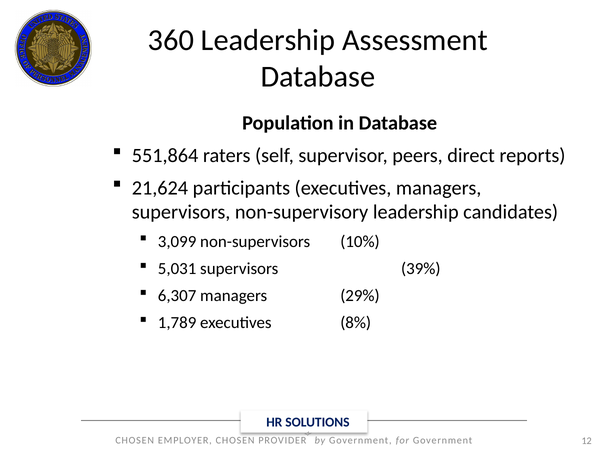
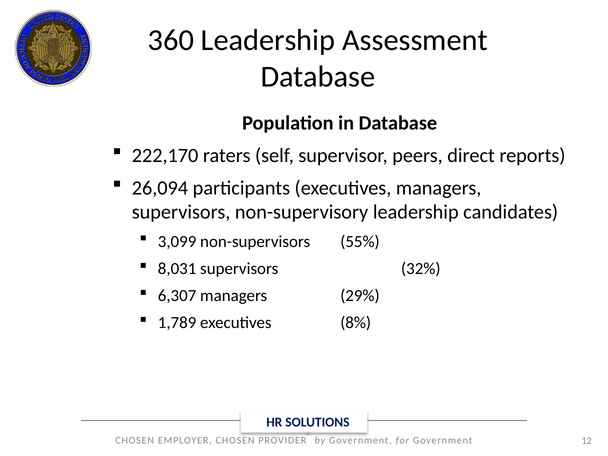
551,864: 551,864 -> 222,170
21,624: 21,624 -> 26,094
10%: 10% -> 55%
5,031: 5,031 -> 8,031
39%: 39% -> 32%
